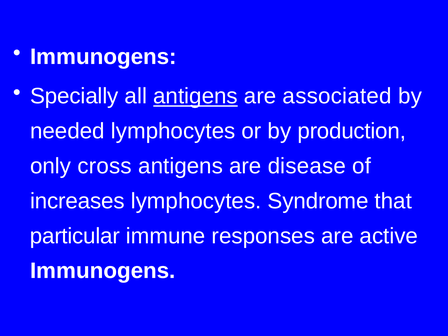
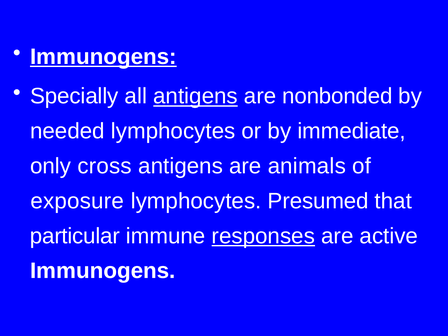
Immunogens at (103, 57) underline: none -> present
associated: associated -> nonbonded
production: production -> immediate
disease: disease -> animals
increases: increases -> exposure
Syndrome: Syndrome -> Presumed
responses underline: none -> present
